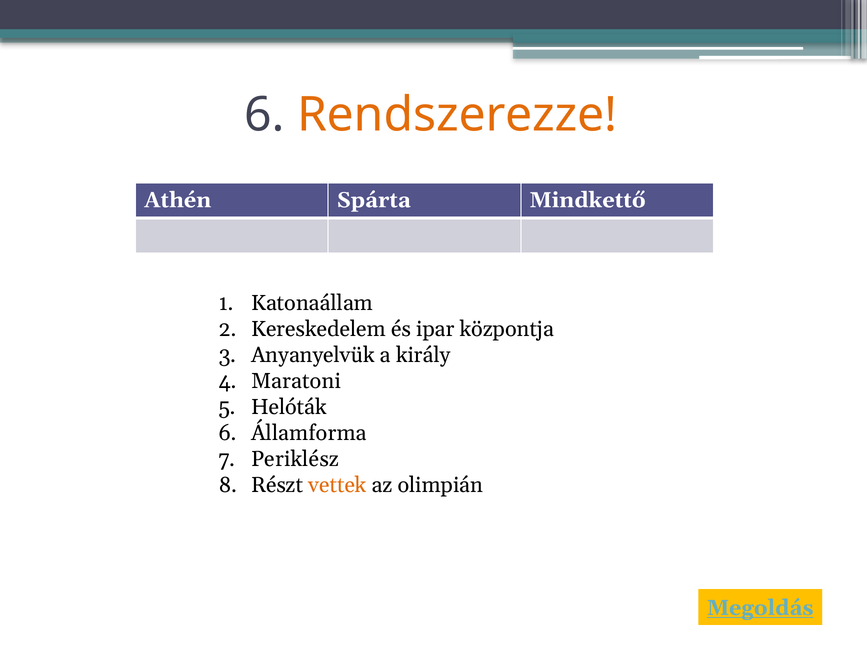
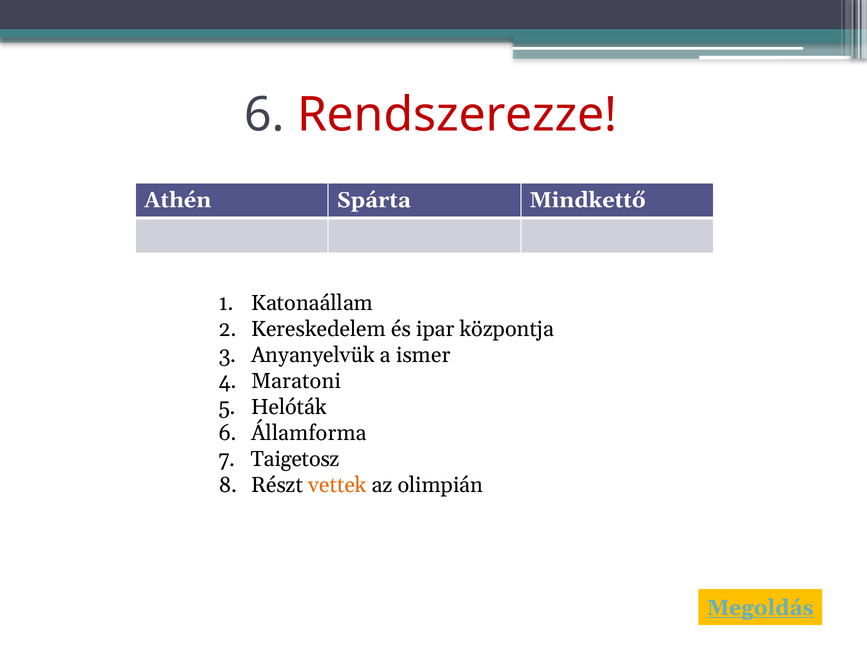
Rendszerezze colour: orange -> red
király: király -> ismer
Periklész: Periklész -> Taigetosz
